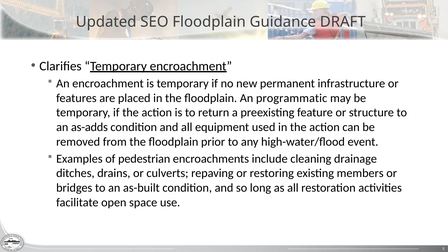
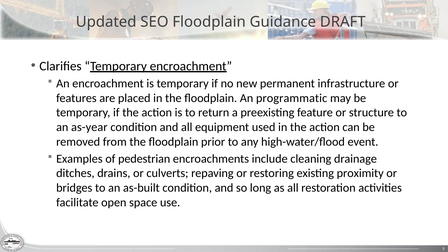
as-adds: as-adds -> as-year
members: members -> proximity
